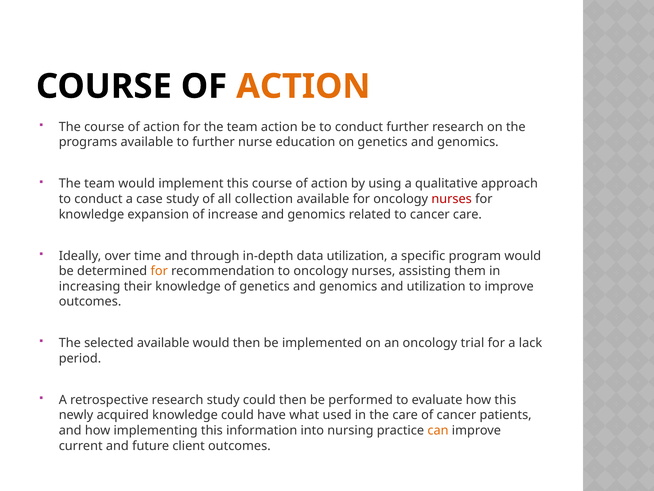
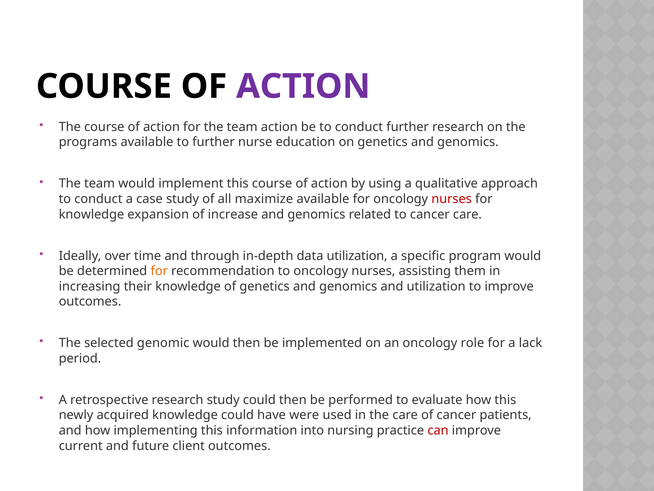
ACTION at (303, 86) colour: orange -> purple
collection: collection -> maximize
selected available: available -> genomic
trial: trial -> role
what: what -> were
can colour: orange -> red
